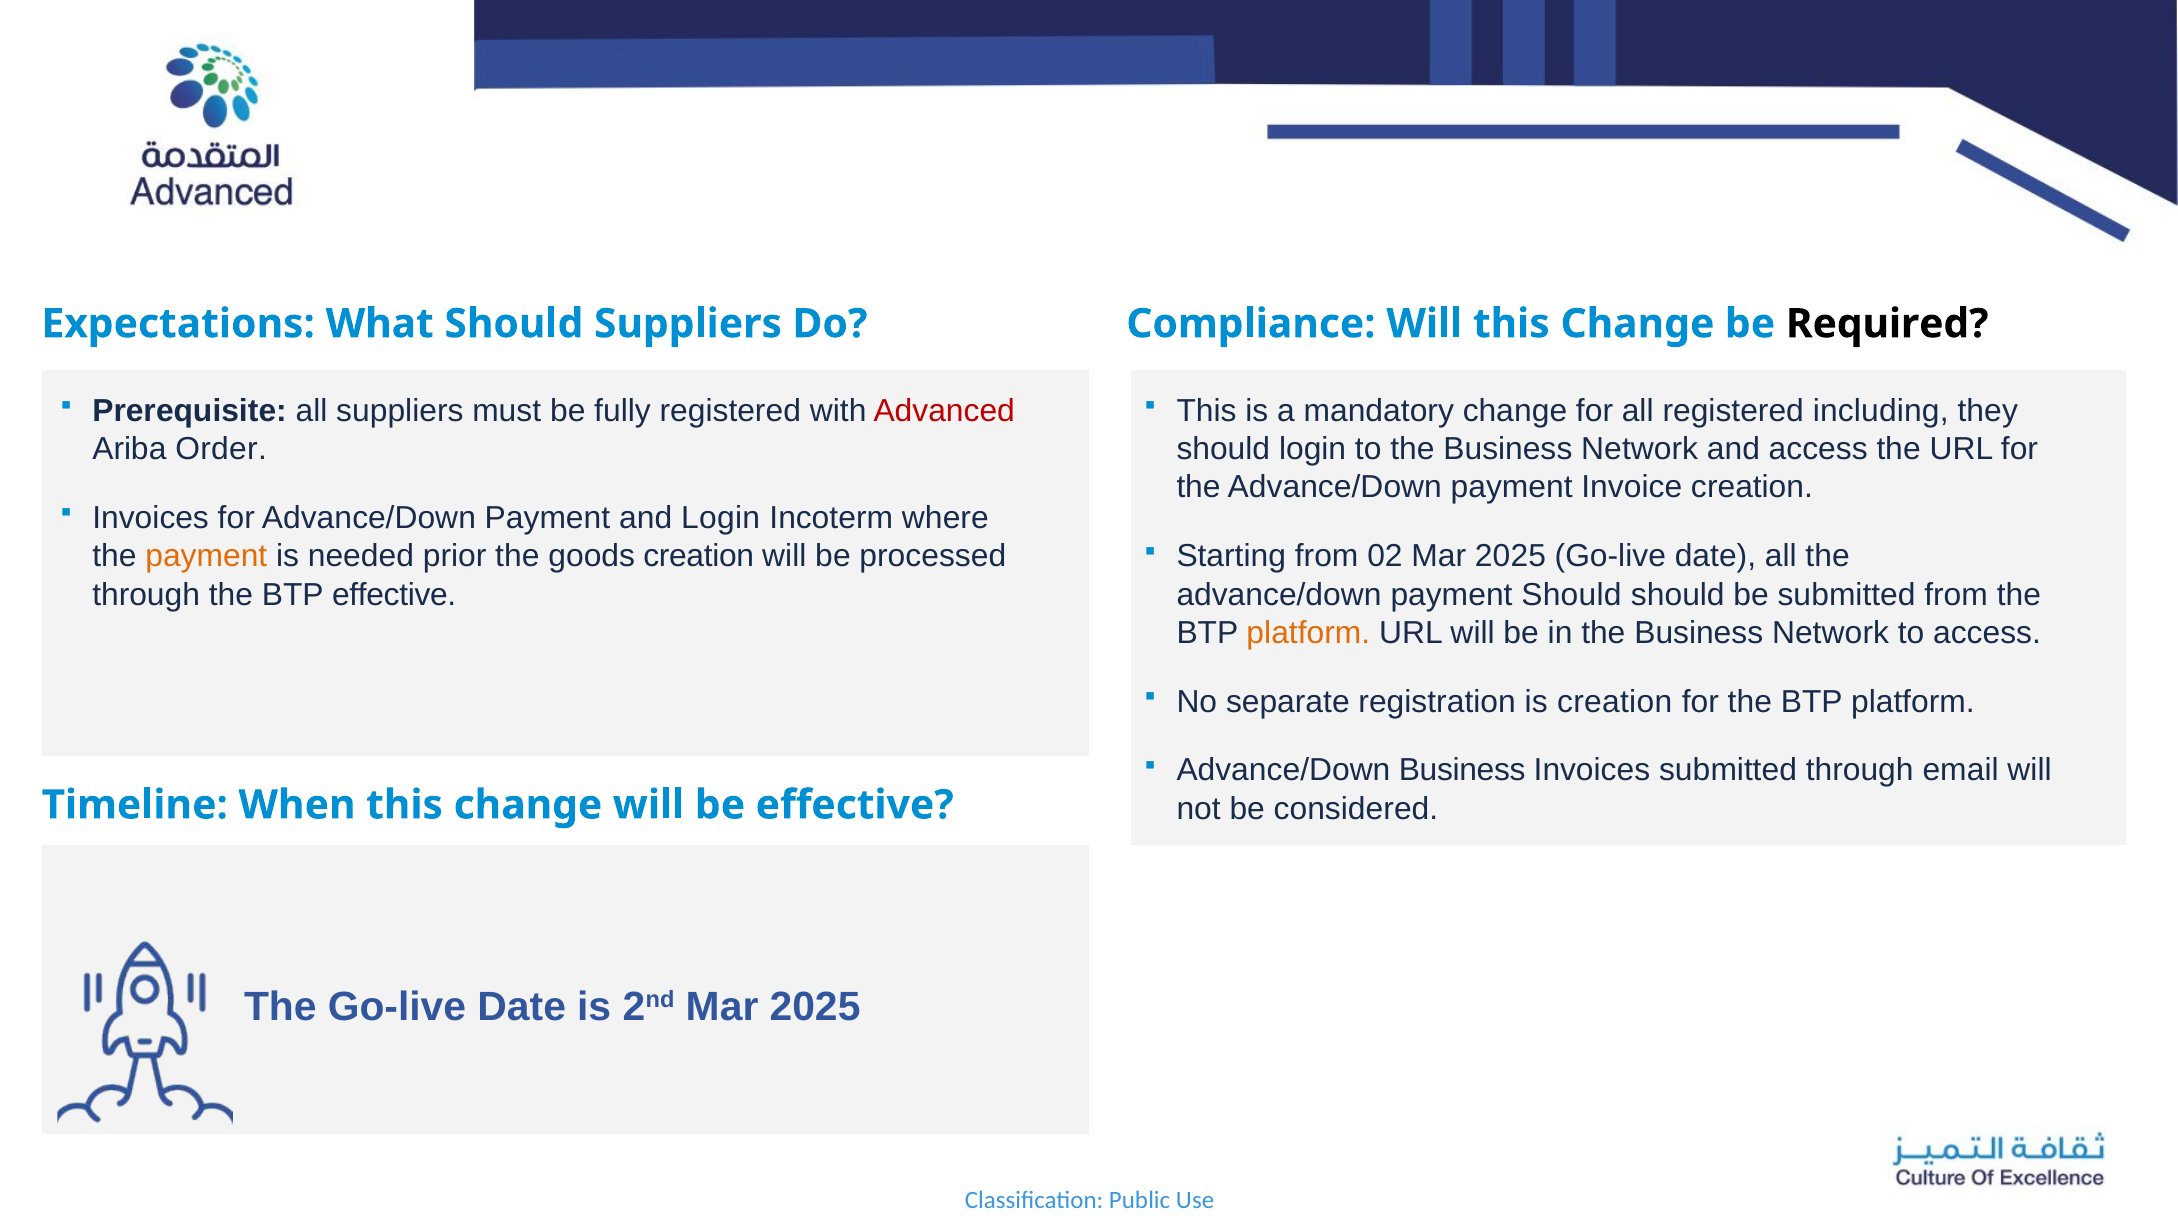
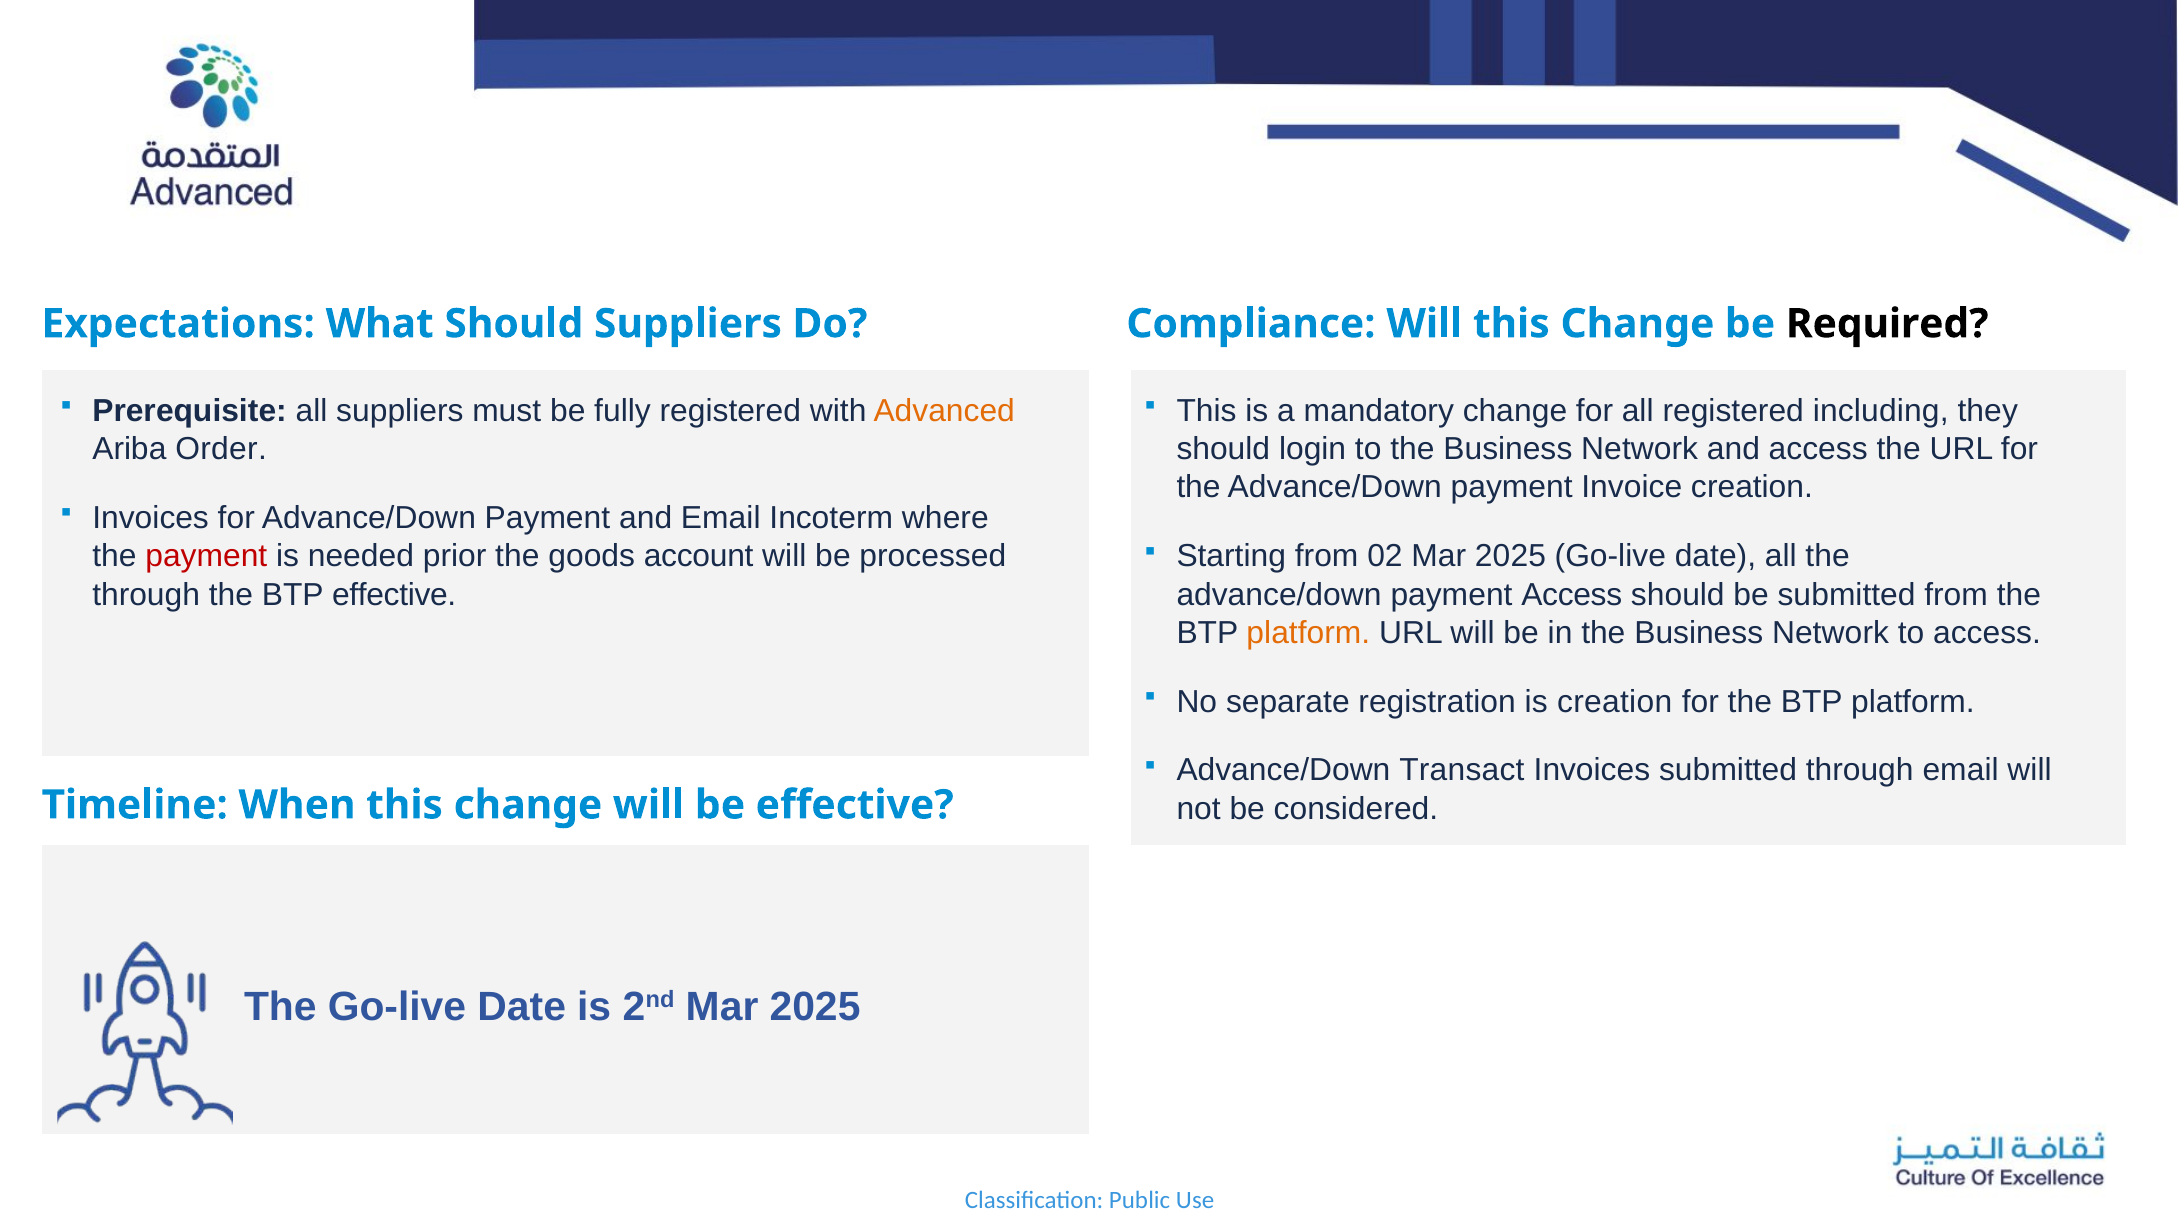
Advanced colour: red -> orange
and Login: Login -> Email
payment at (206, 556) colour: orange -> red
goods creation: creation -> account
payment Should: Should -> Access
Advance/Down Business: Business -> Transact
